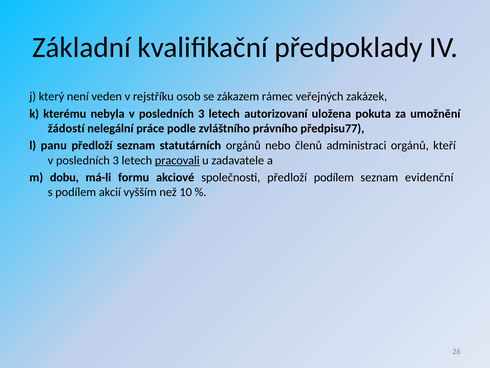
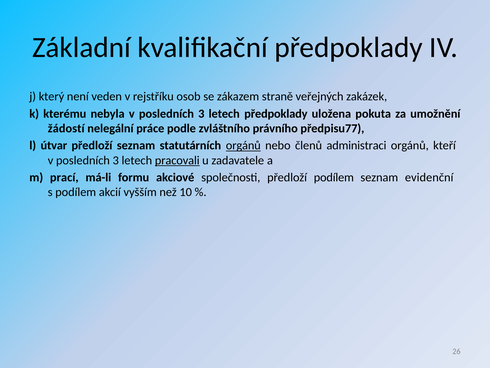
rámec: rámec -> straně
letech autorizovaní: autorizovaní -> předpoklady
panu: panu -> útvar
orgánů at (243, 145) underline: none -> present
dobu: dobu -> prací
